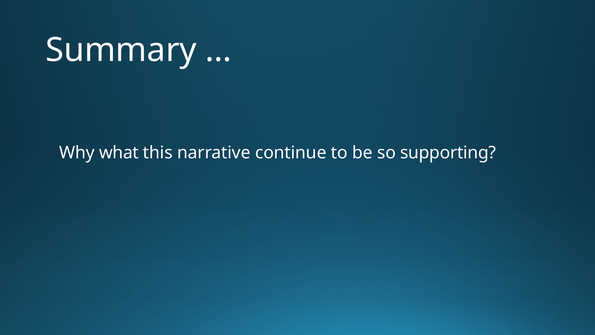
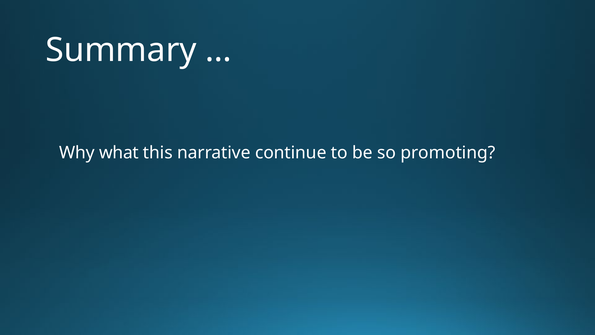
supporting: supporting -> promoting
